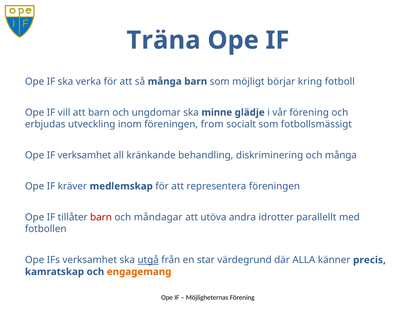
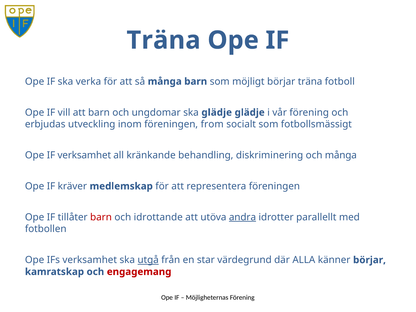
börjar kring: kring -> träna
ska minne: minne -> glädje
måndagar: måndagar -> idrottande
andra underline: none -> present
känner precis: precis -> börjar
engagemang colour: orange -> red
